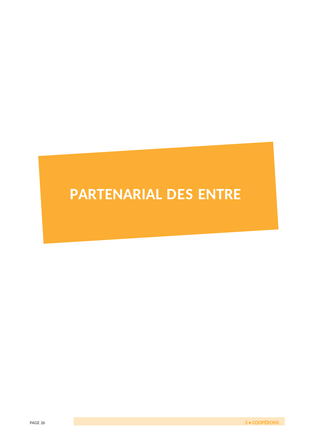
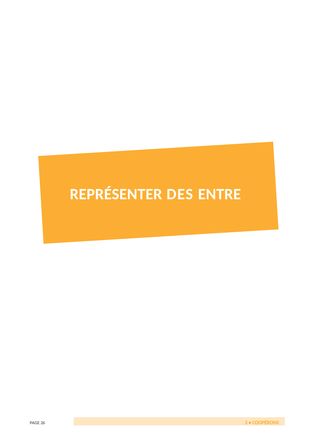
PARTENARIAL: PARTENARIAL -> REPRÉSENTER
